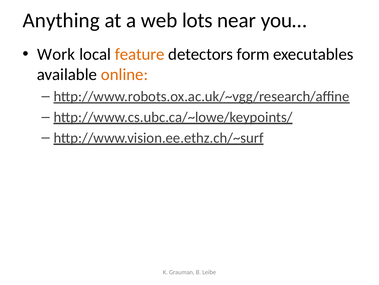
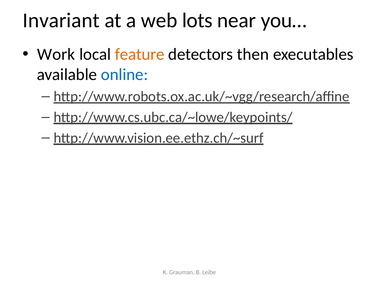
Anything: Anything -> Invariant
form: form -> then
online colour: orange -> blue
